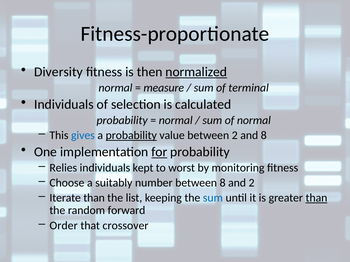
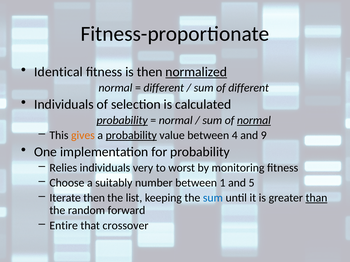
Diversity: Diversity -> Identical
measure at (164, 88): measure -> different
of terminal: terminal -> different
probability at (122, 121) underline: none -> present
normal at (254, 121) underline: none -> present
gives colour: blue -> orange
between 2: 2 -> 4
and 8: 8 -> 9
for underline: present -> none
kept: kept -> very
between 8: 8 -> 1
and 2: 2 -> 5
Iterate than: than -> then
Order: Order -> Entire
